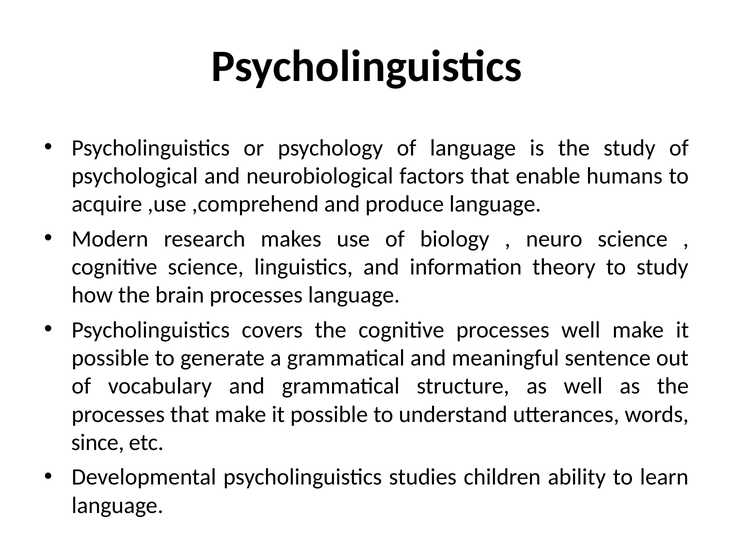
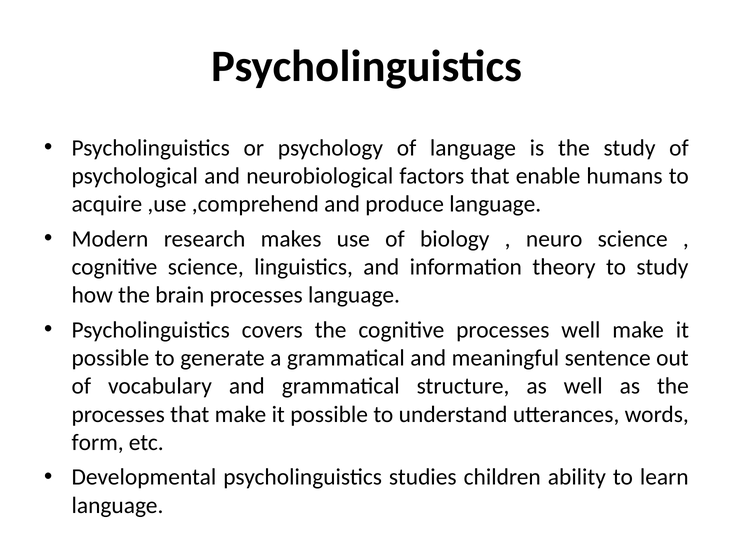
since: since -> form
